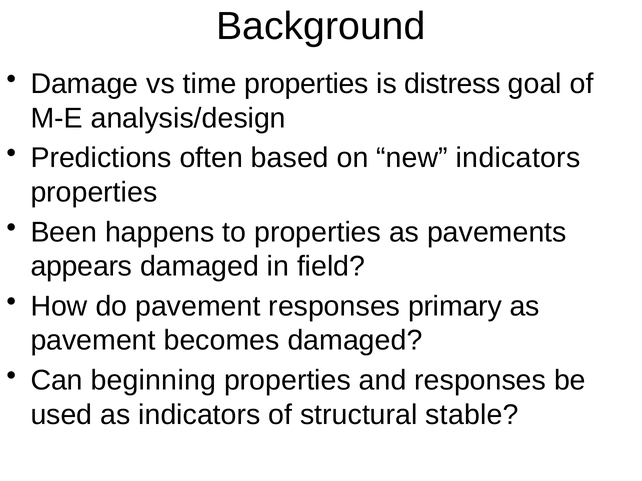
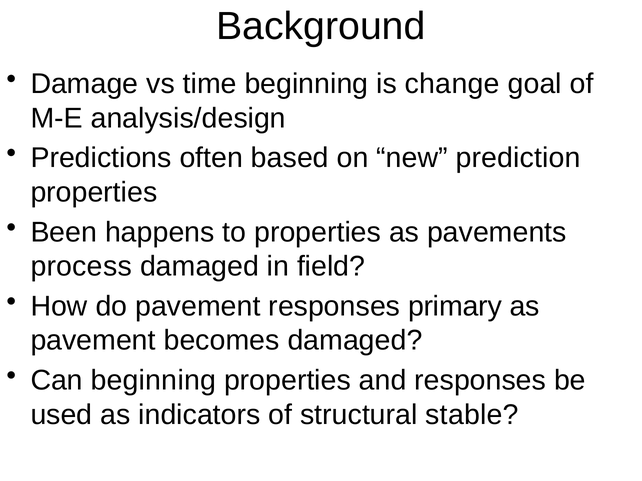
time properties: properties -> beginning
distress: distress -> change
new indicators: indicators -> prediction
appears: appears -> process
